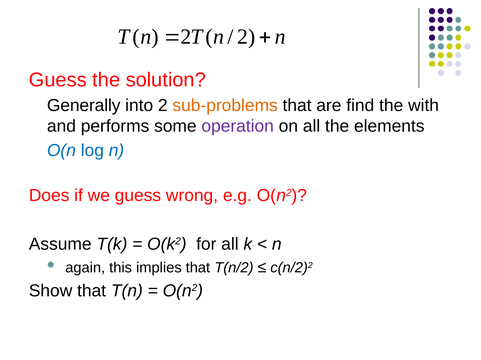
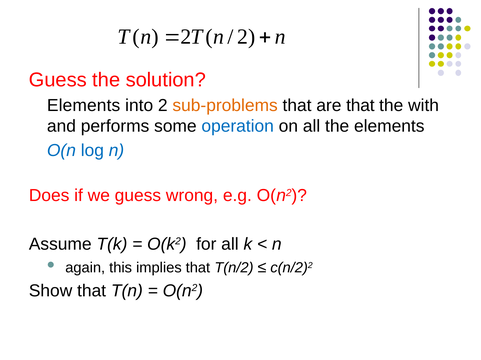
Generally at (84, 106): Generally -> Elements
are find: find -> that
operation colour: purple -> blue
